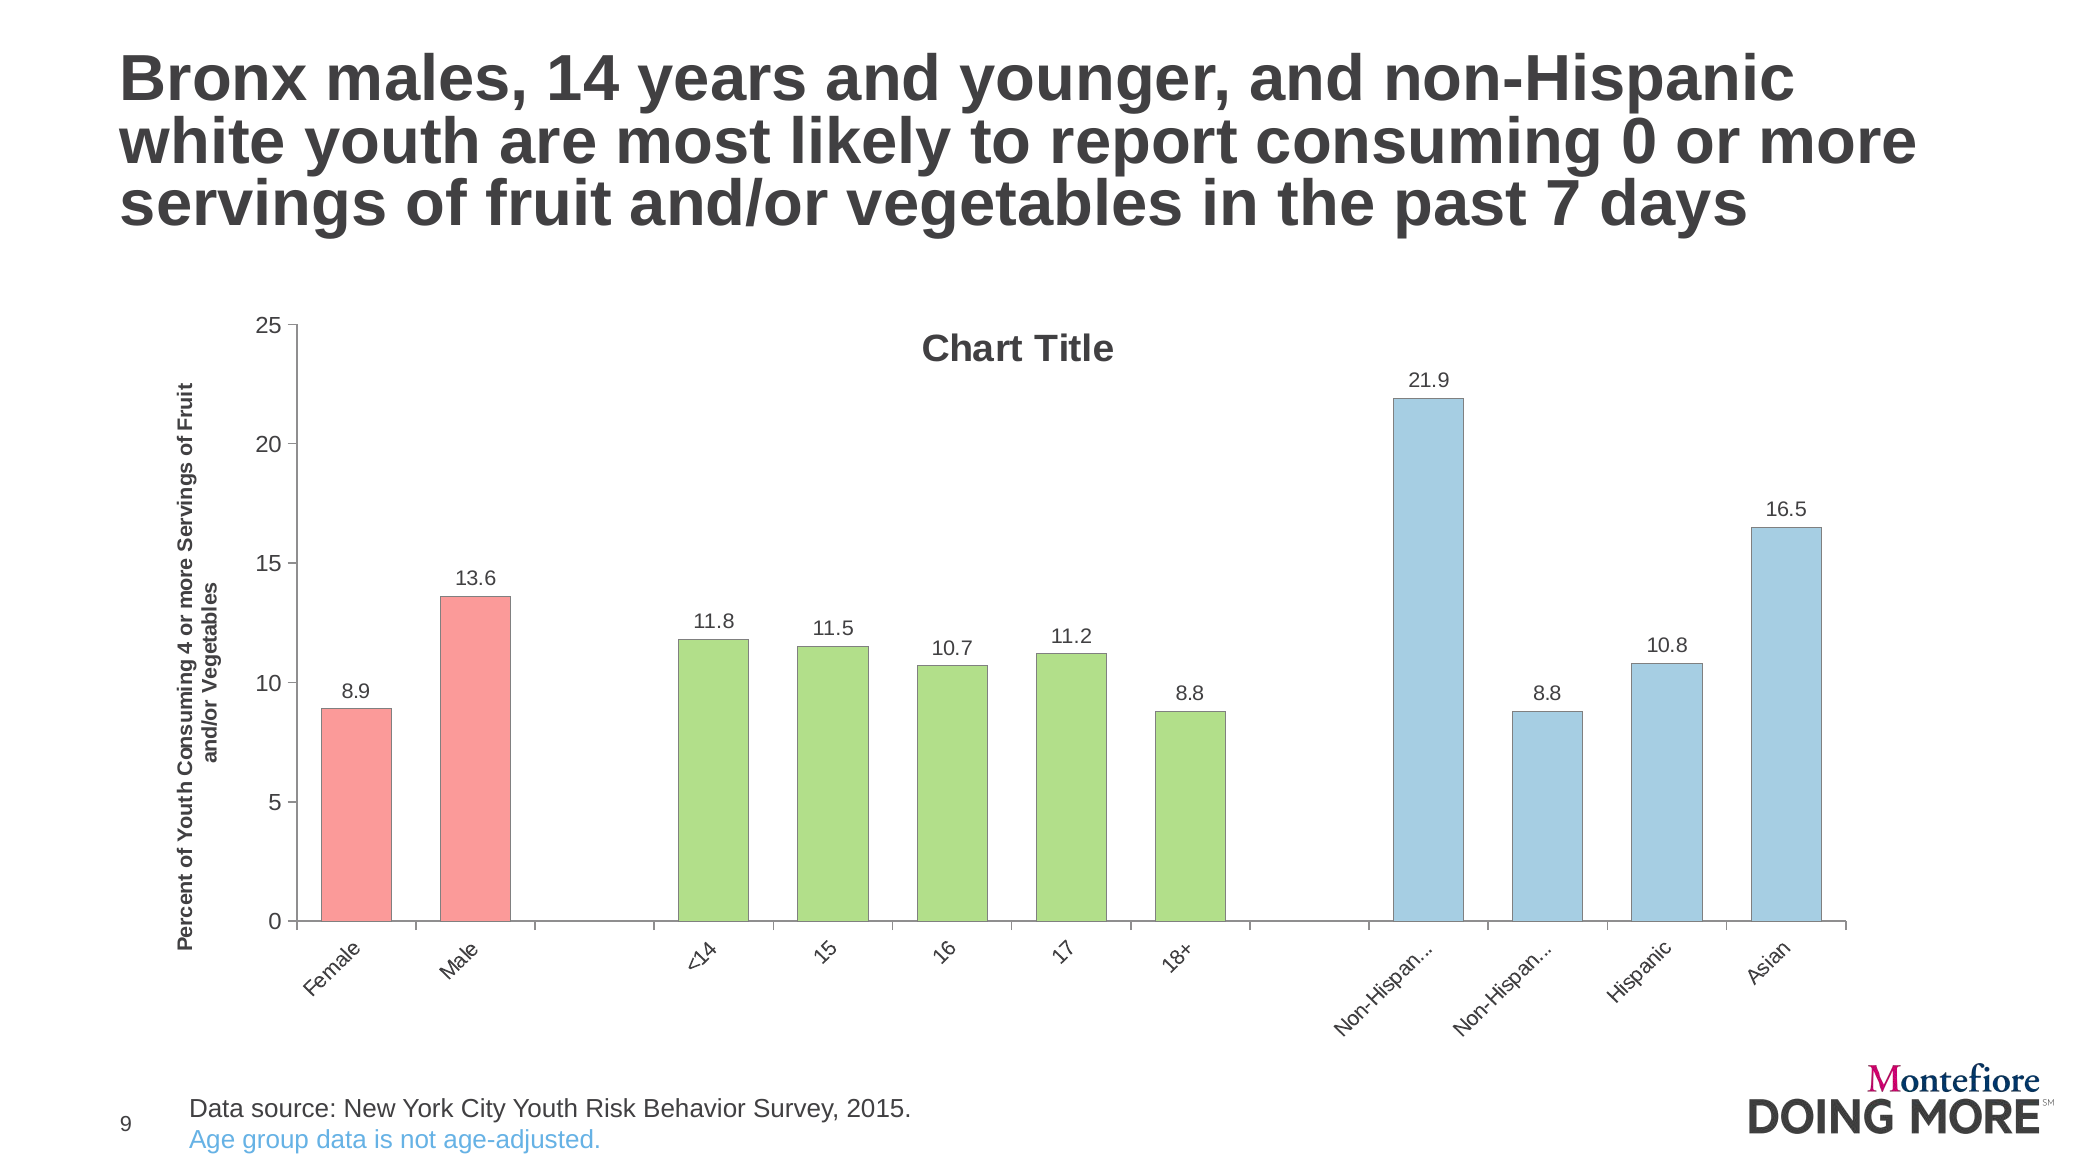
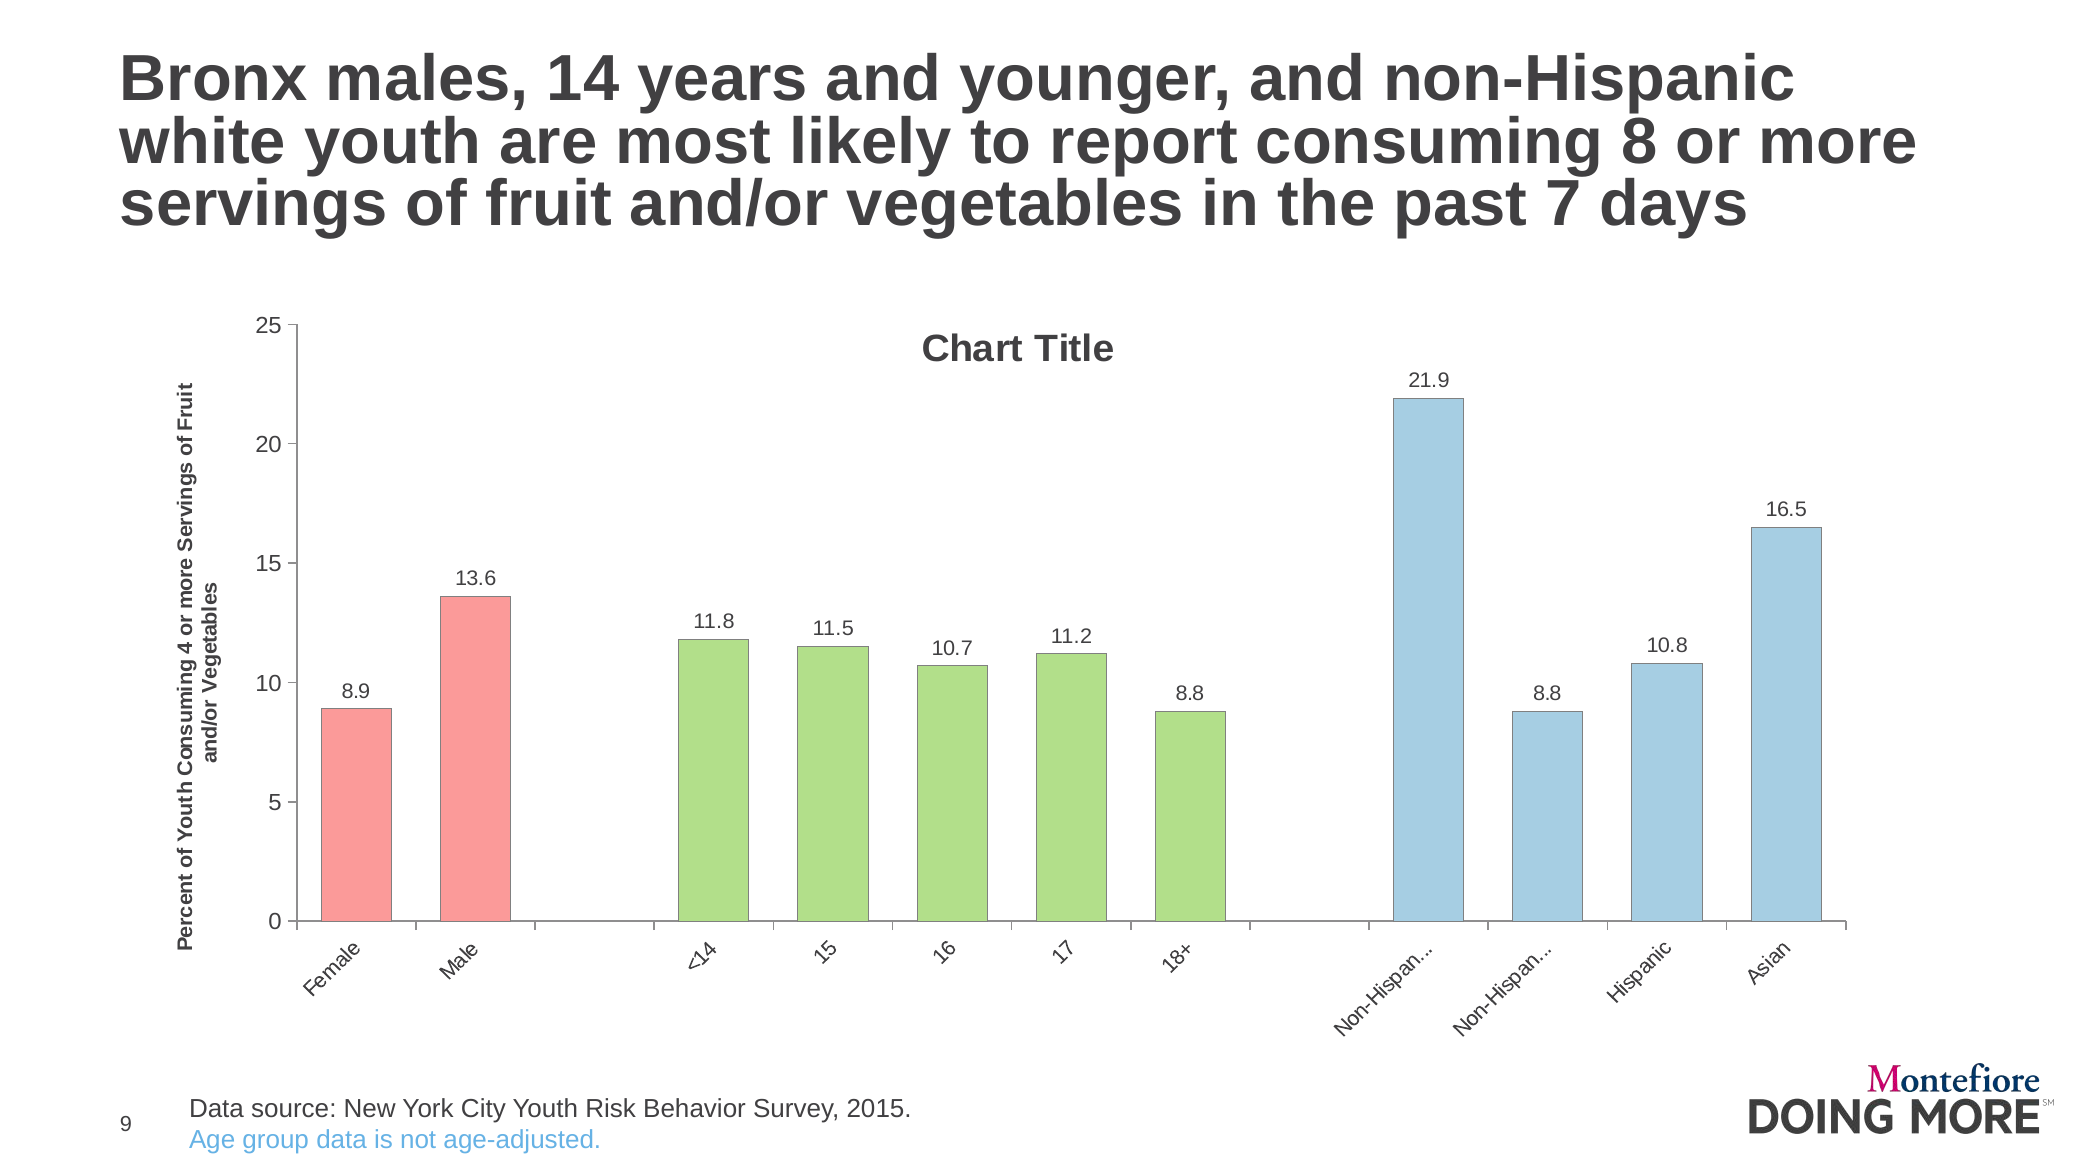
consuming 0: 0 -> 8
